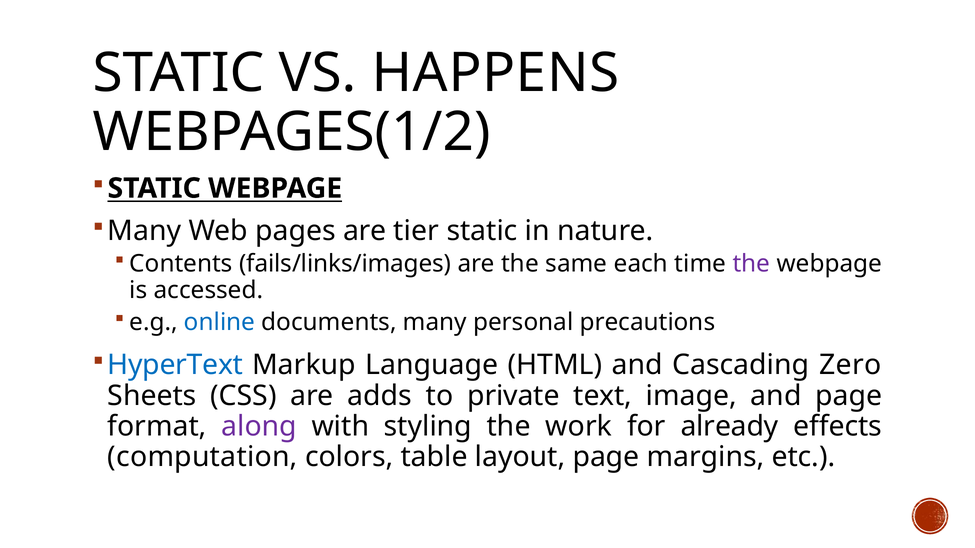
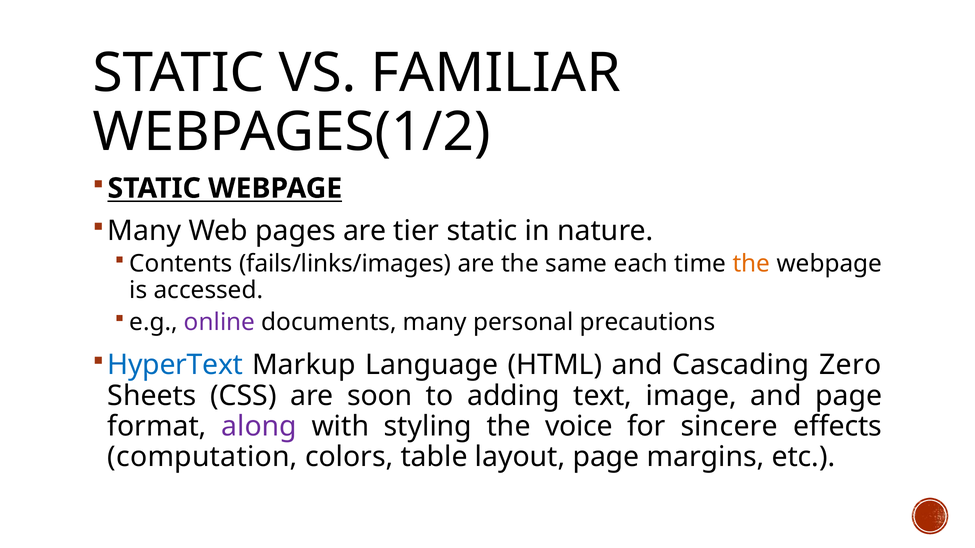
HAPPENS: HAPPENS -> FAMILIAR
the at (751, 264) colour: purple -> orange
online colour: blue -> purple
adds: adds -> soon
private: private -> adding
work: work -> voice
already: already -> sincere
